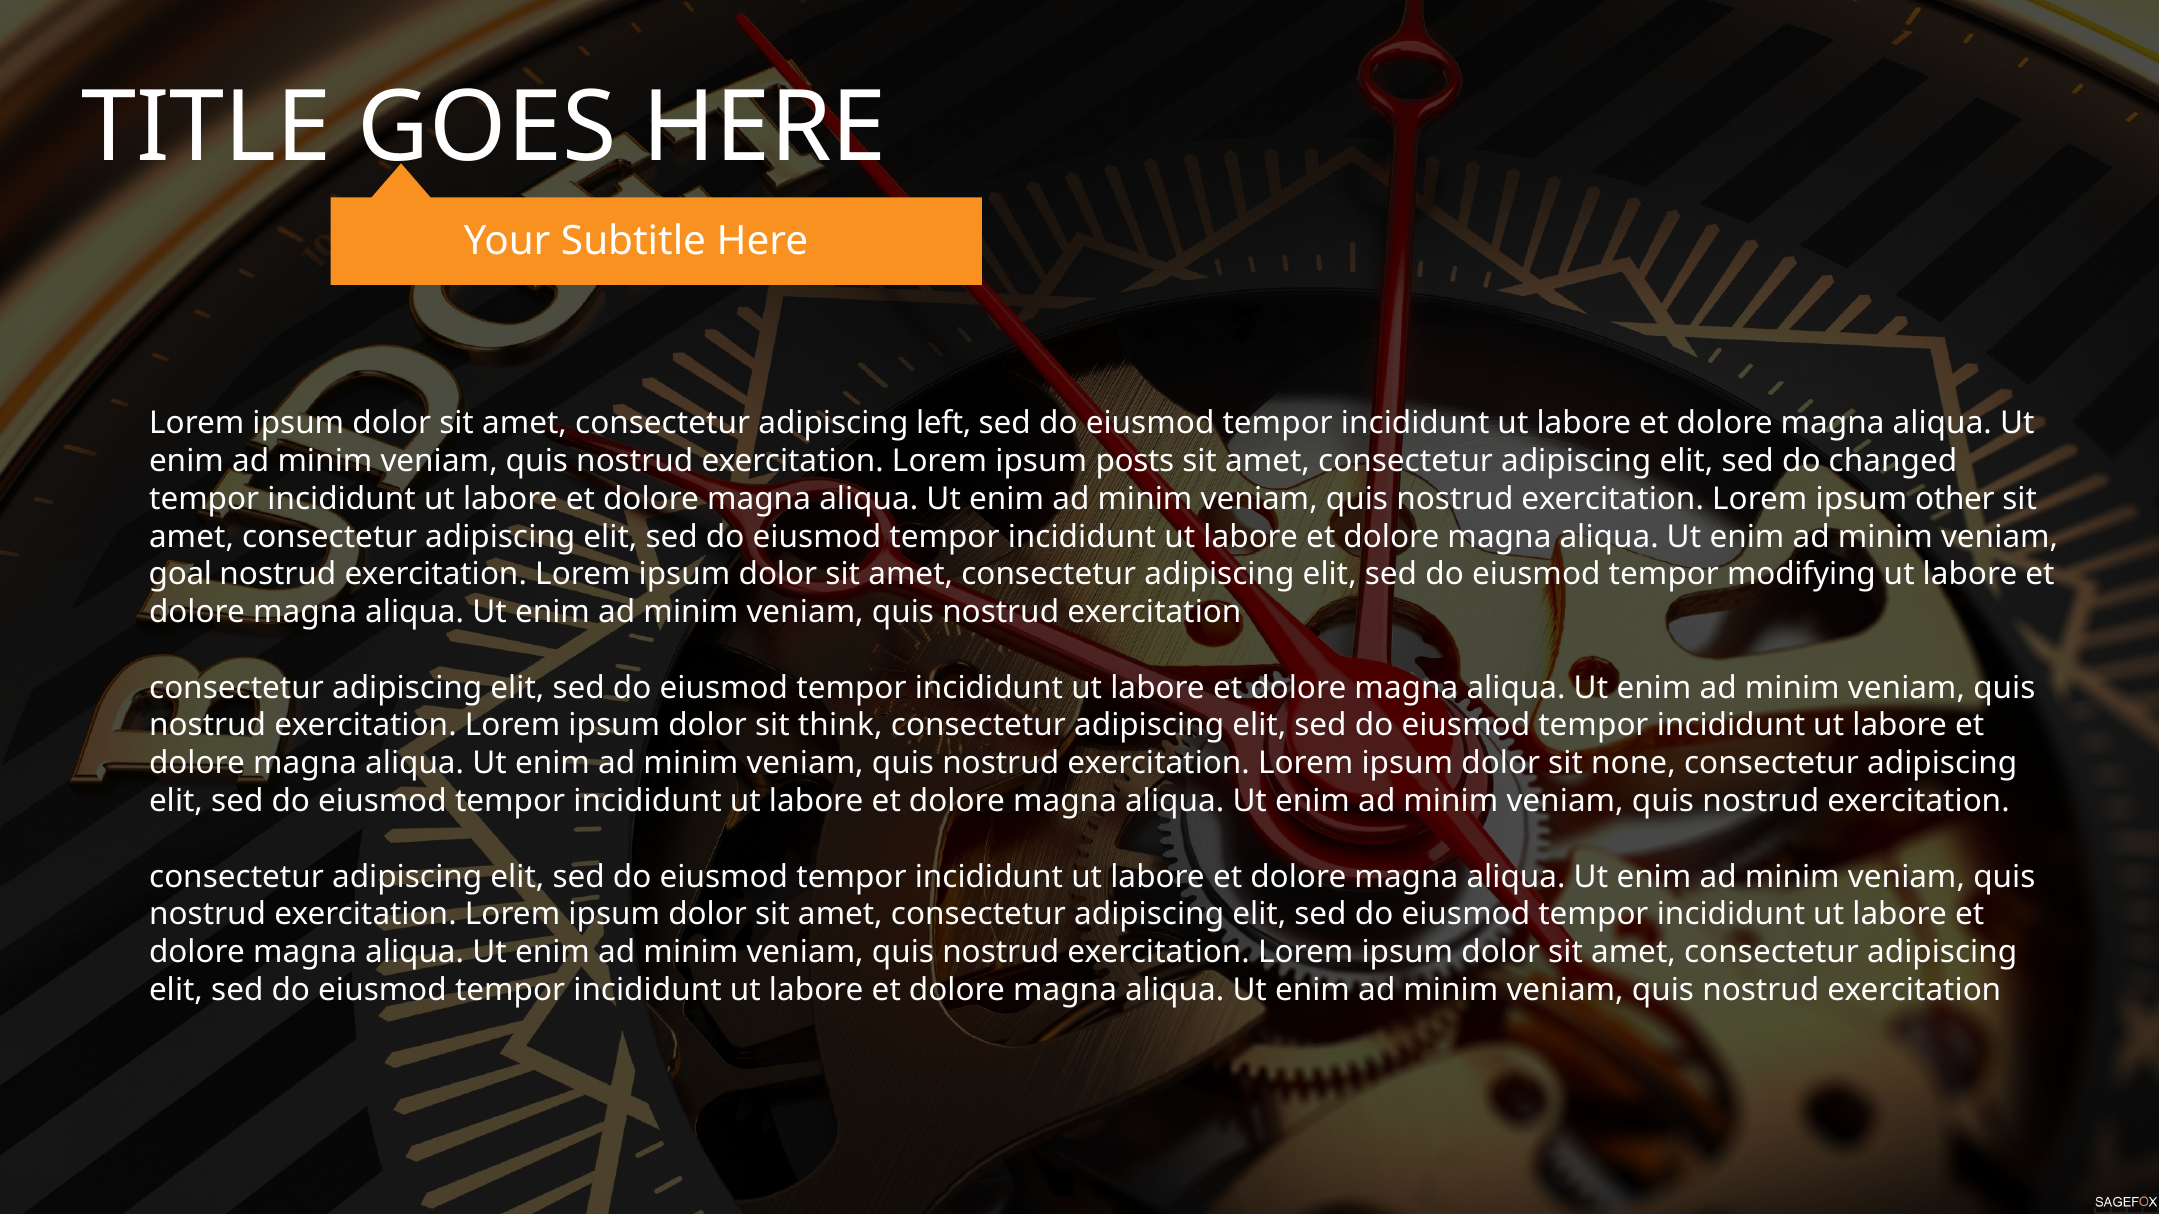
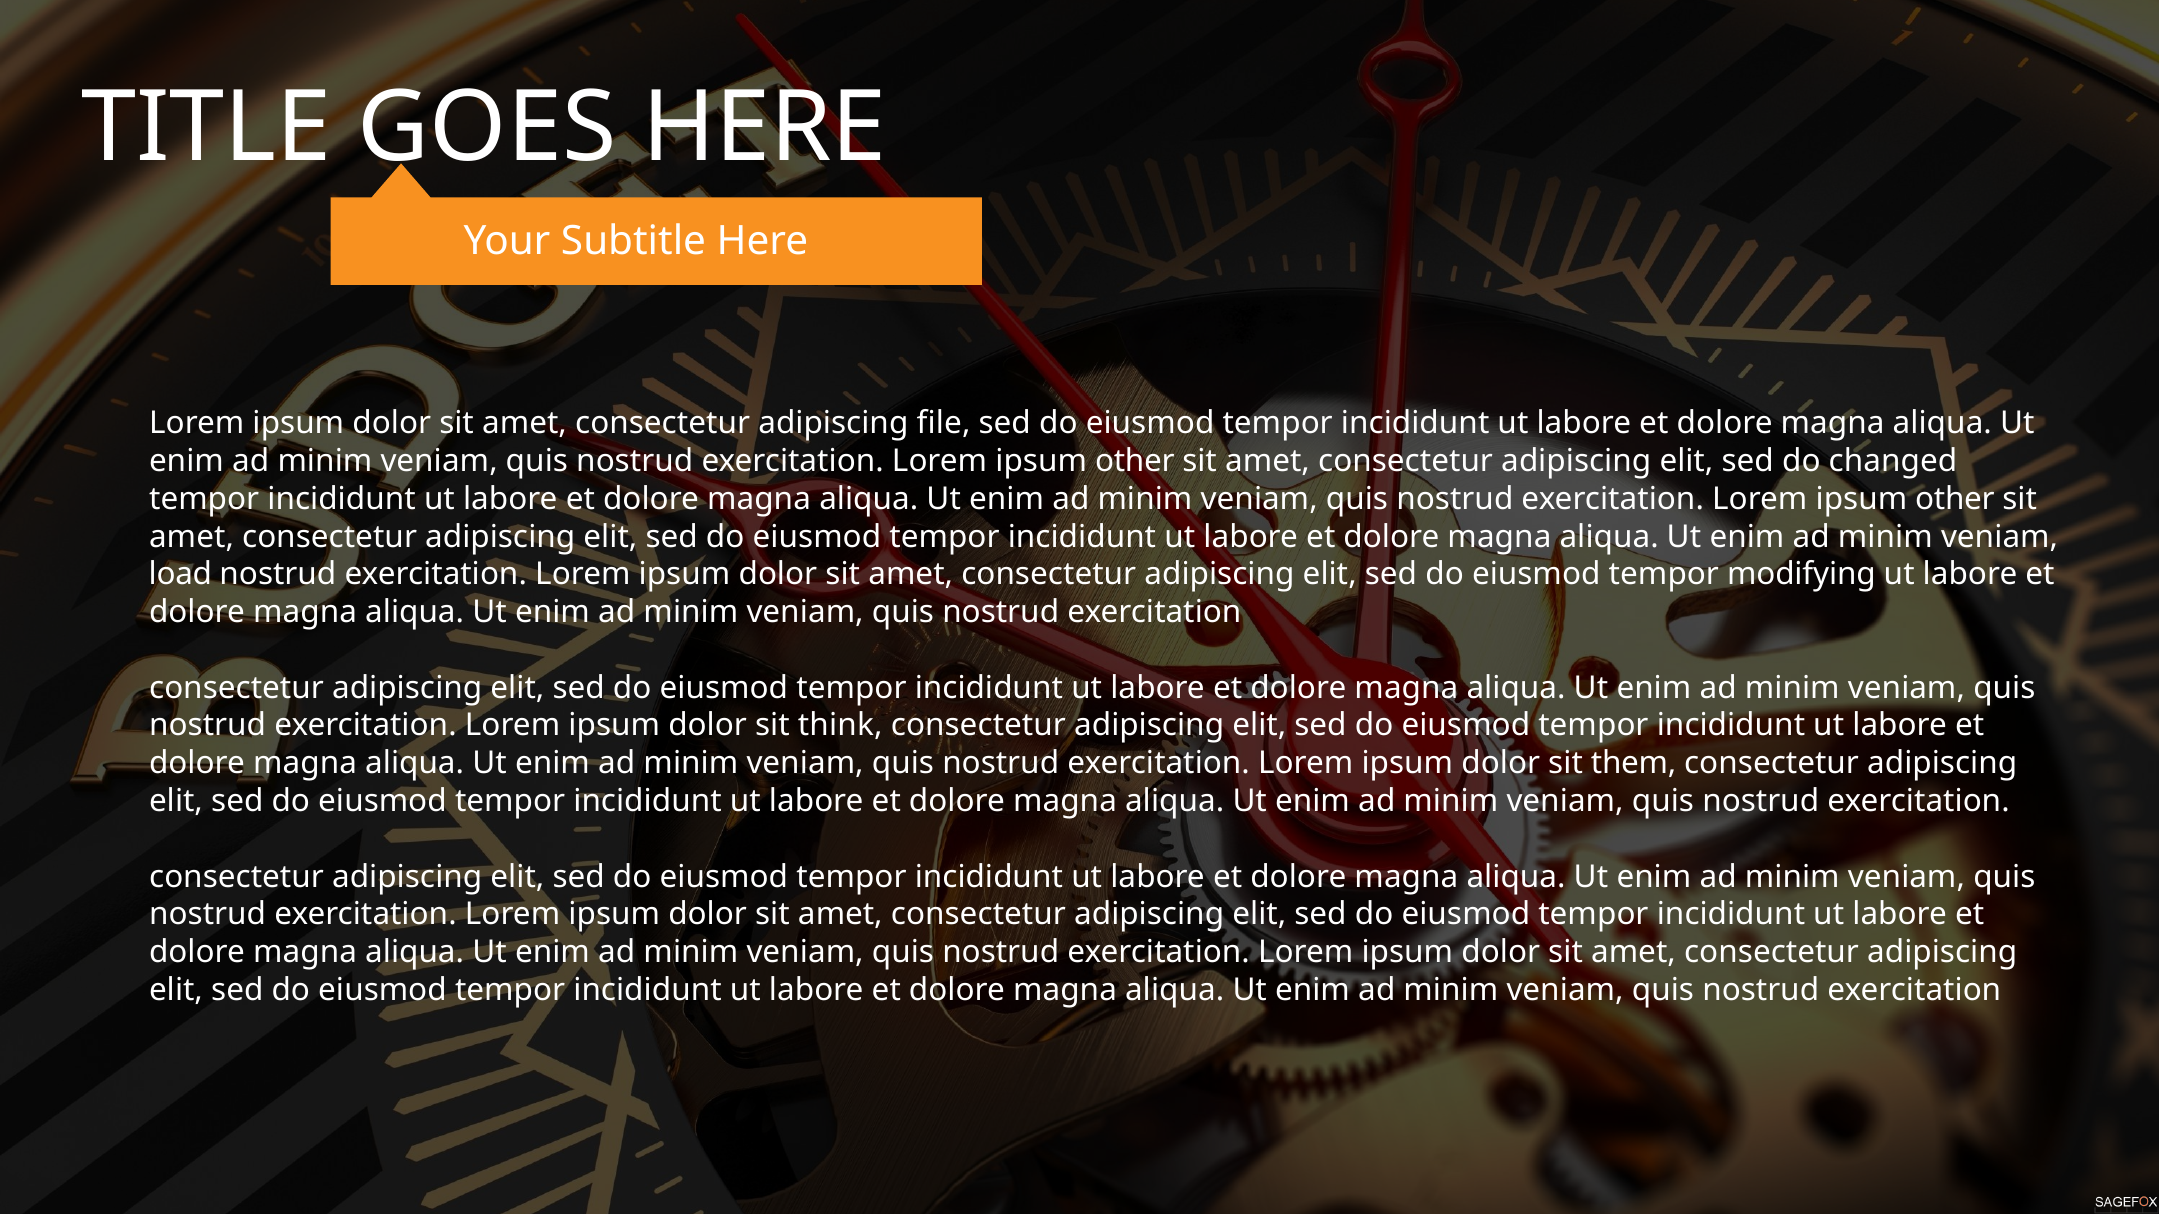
left: left -> file
posts at (1135, 461): posts -> other
goal: goal -> load
none: none -> them
